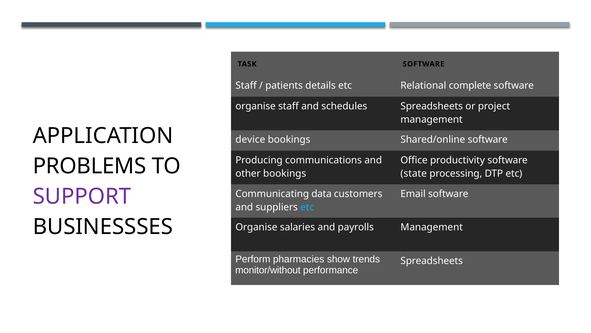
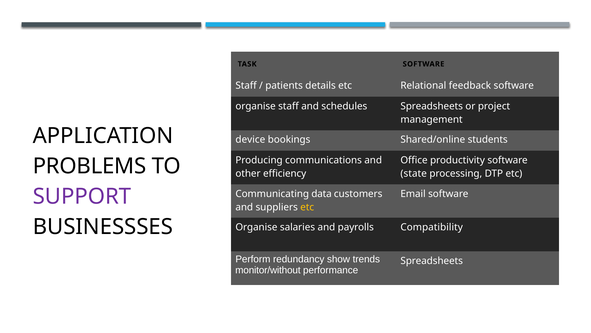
complete: complete -> feedback
Shared/online software: software -> students
other bookings: bookings -> efficiency
etc at (307, 207) colour: light blue -> yellow
payrolls Management: Management -> Compatibility
pharmacies: pharmacies -> redundancy
